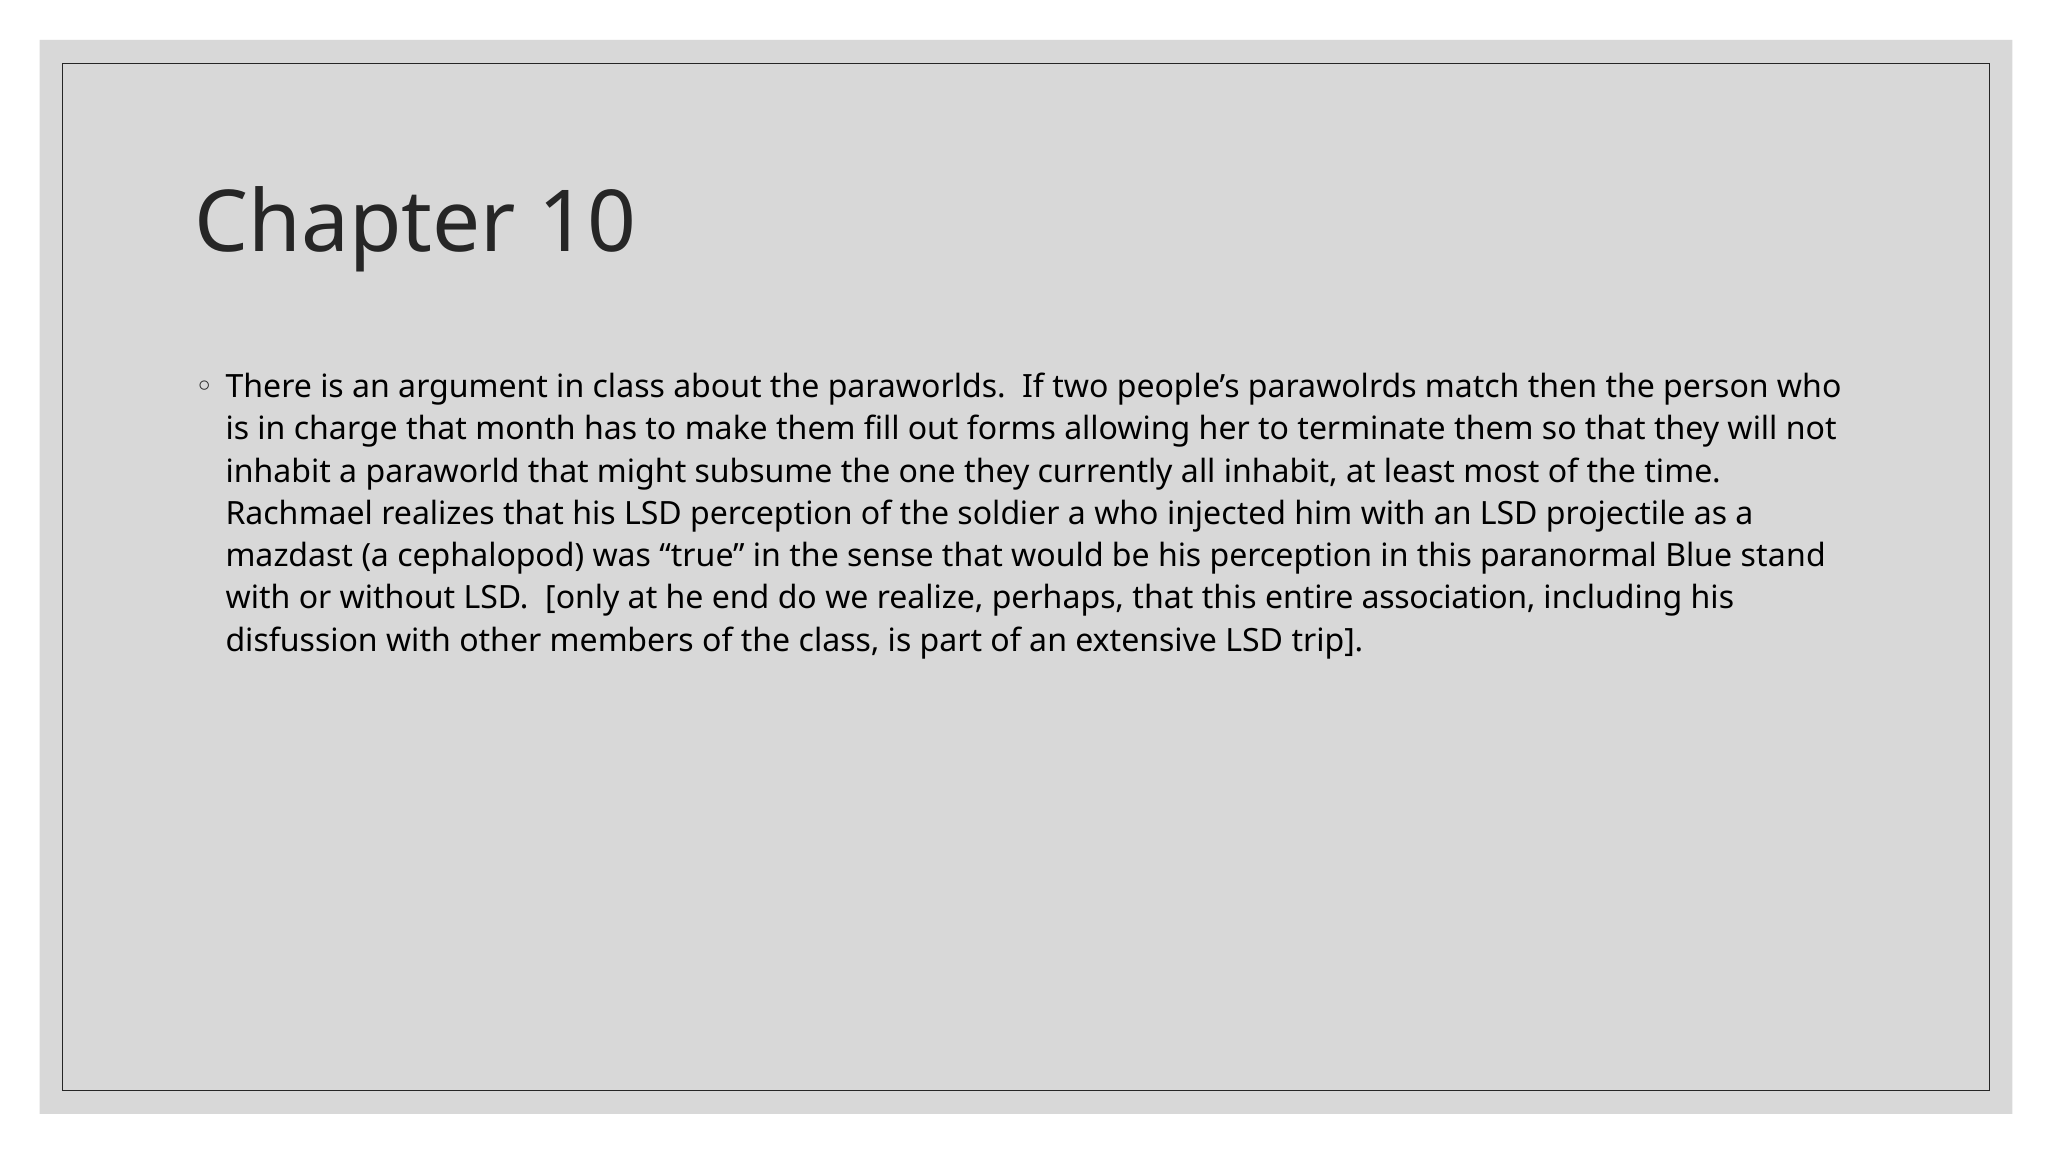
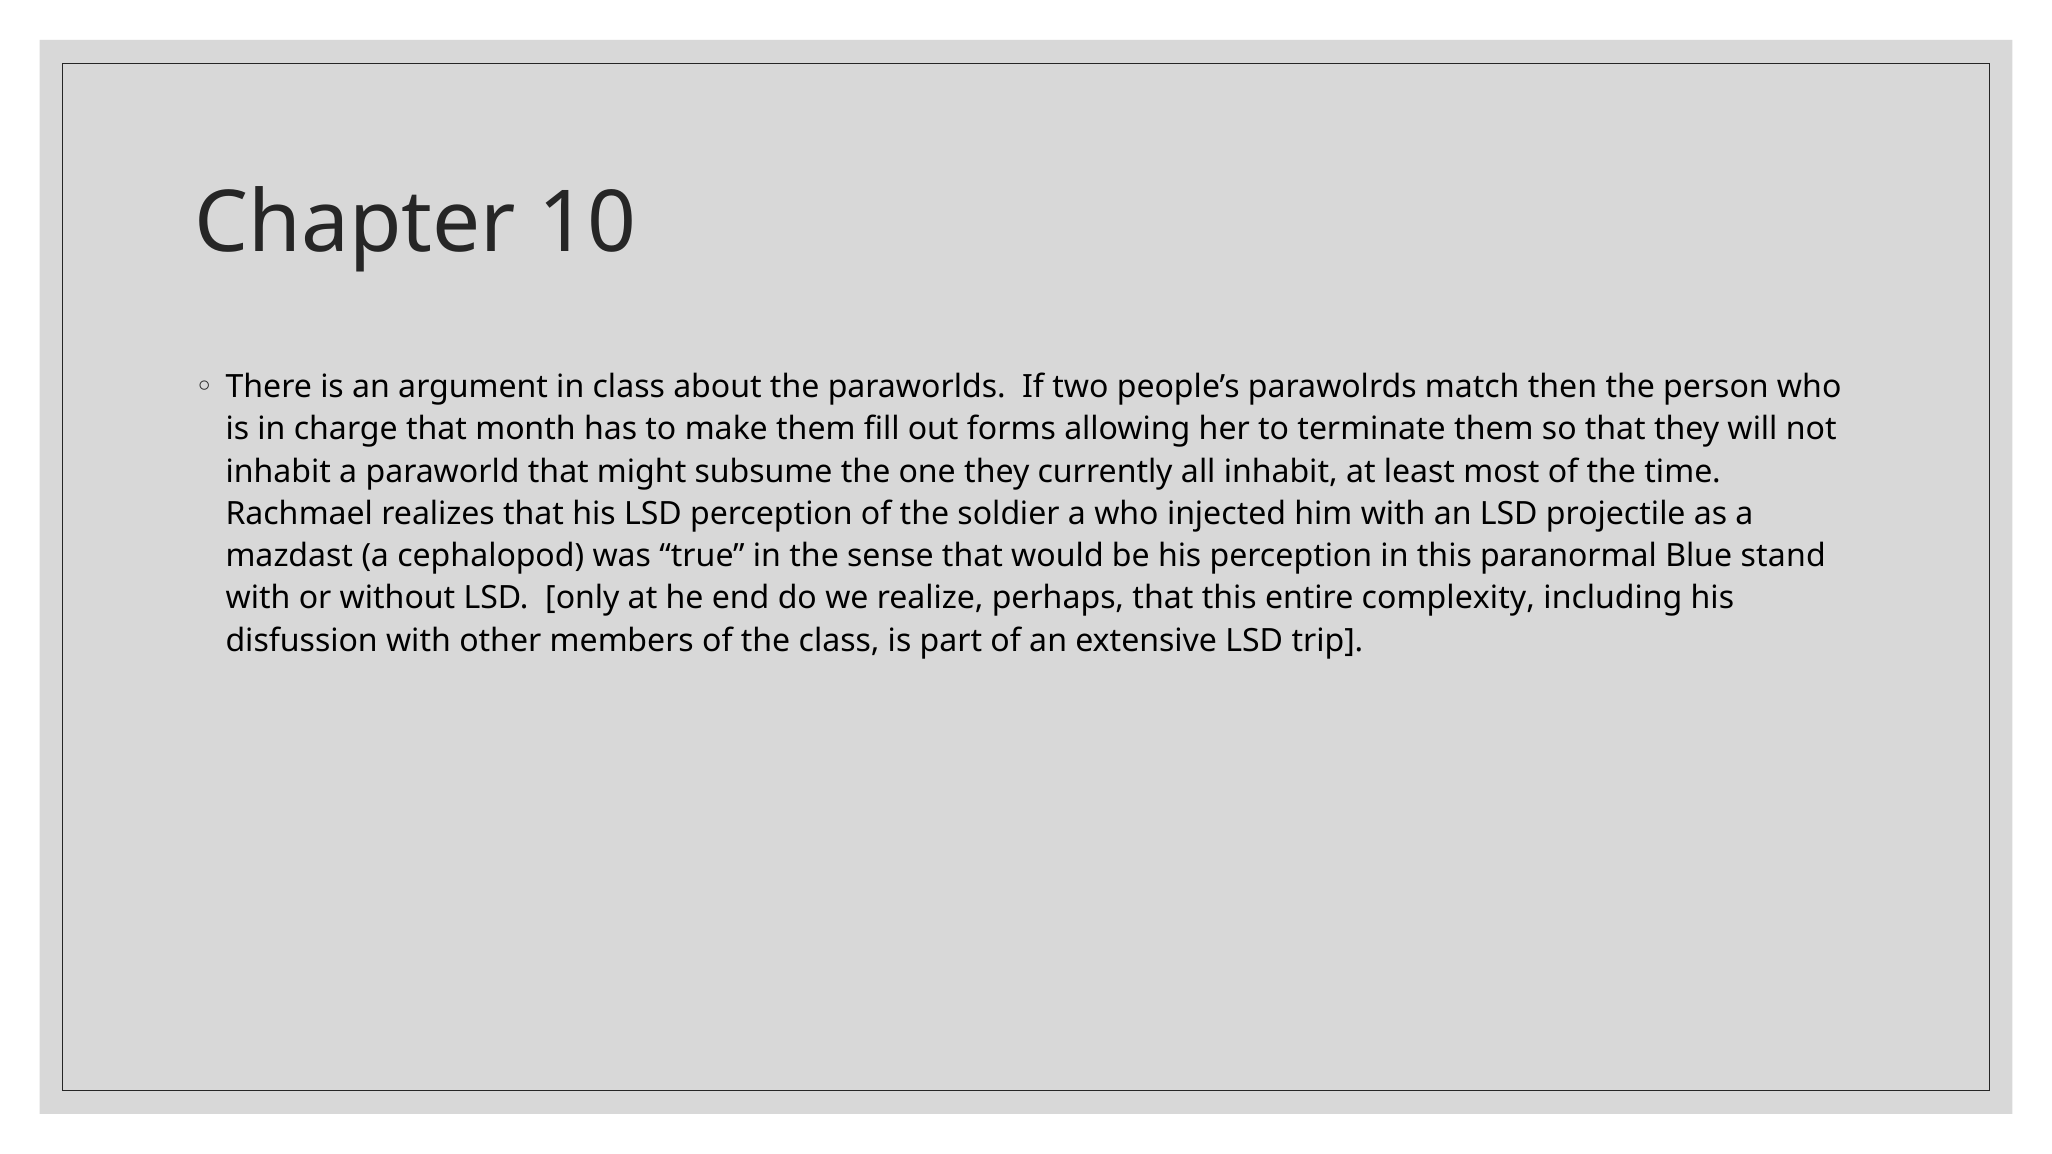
association: association -> complexity
